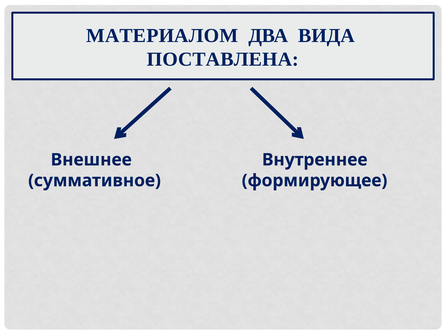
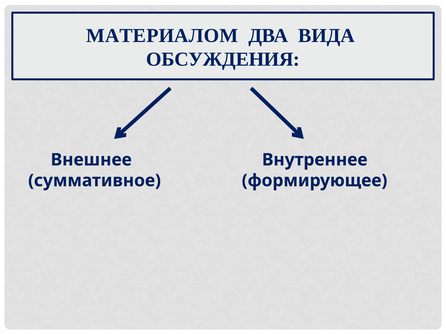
ПОСТАВЛЕНА: ПОСТАВЛЕНА -> ОБСУЖДЕНИЯ
